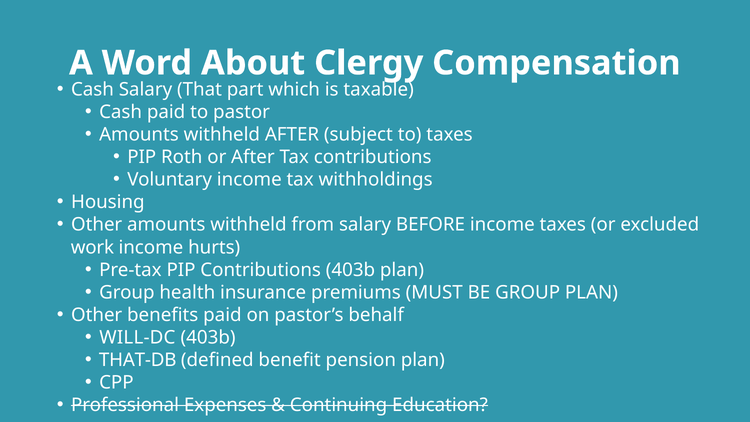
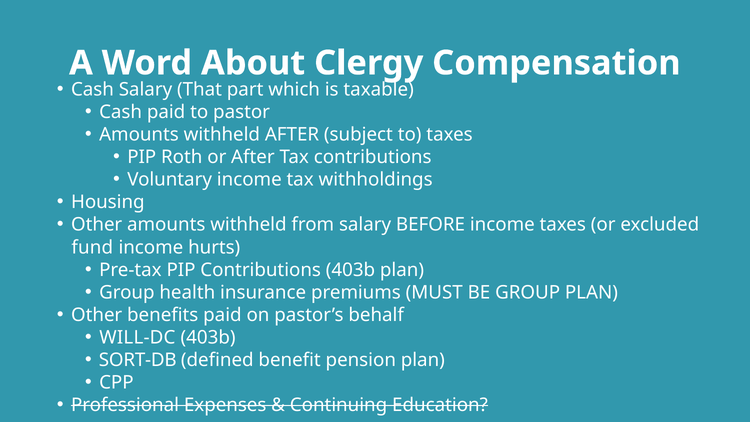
work: work -> fund
THAT-DB: THAT-DB -> SORT-DB
